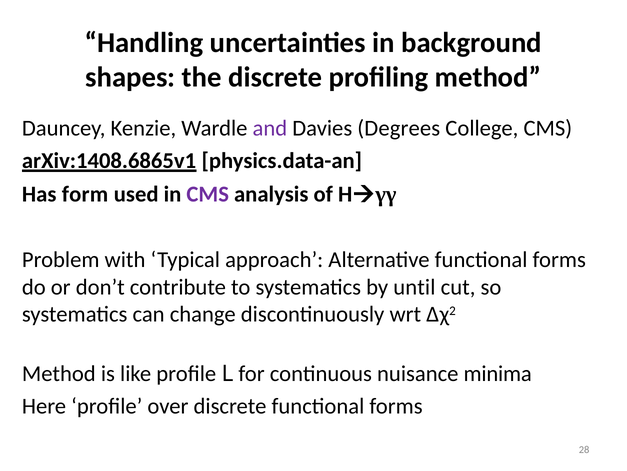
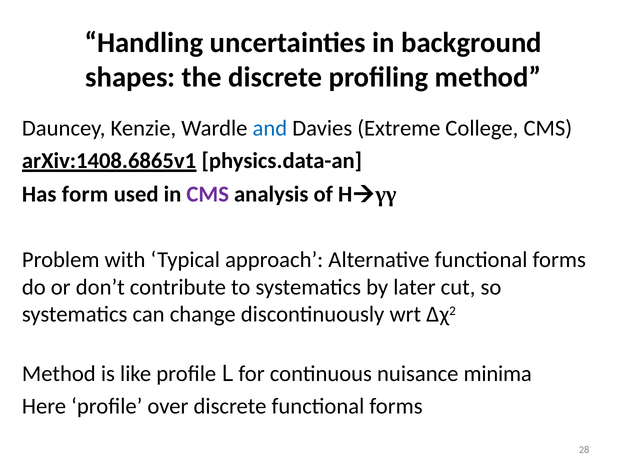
and colour: purple -> blue
Degrees: Degrees -> Extreme
until: until -> later
